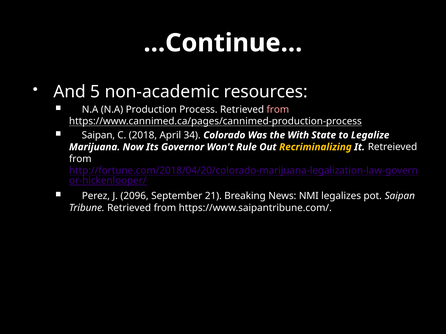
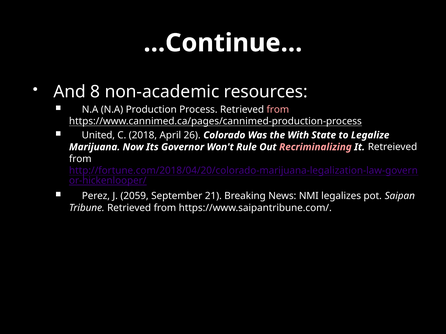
5: 5 -> 8
Saipan at (98, 135): Saipan -> United
34: 34 -> 26
Recriminalizing colour: yellow -> pink
2096: 2096 -> 2059
